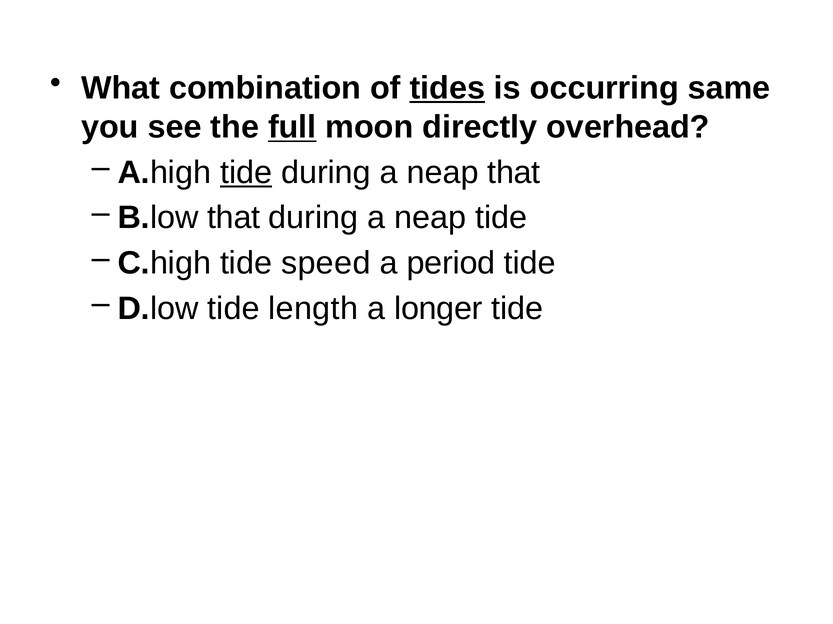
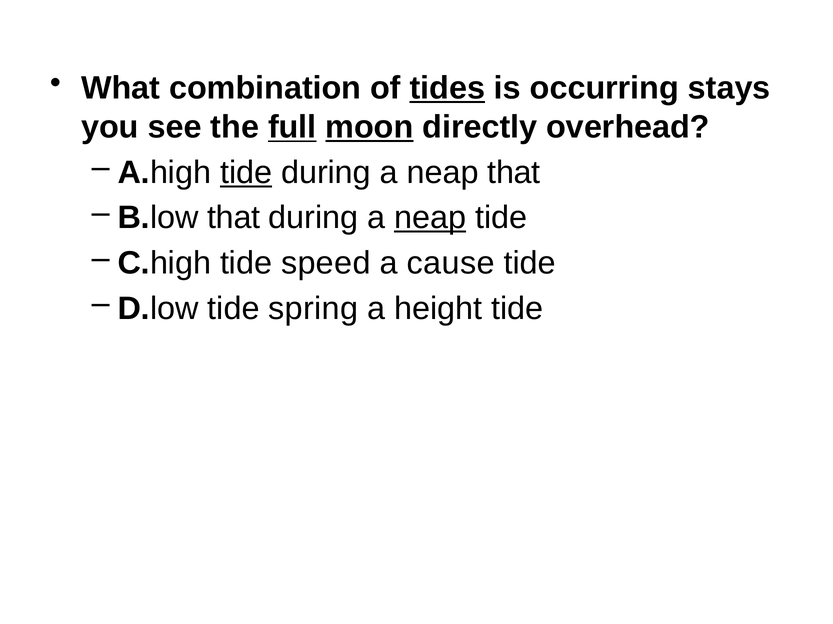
same: same -> stays
moon underline: none -> present
neap at (430, 218) underline: none -> present
period: period -> cause
length: length -> spring
longer: longer -> height
